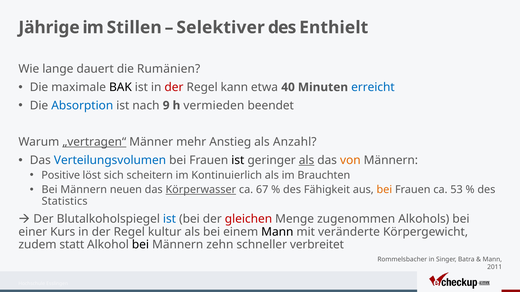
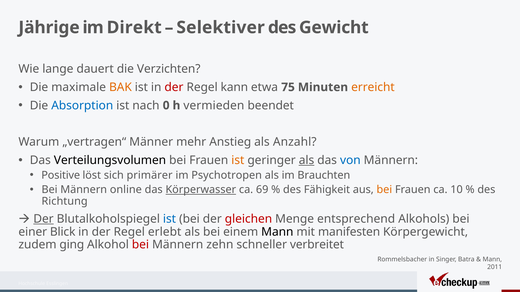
Stillen: Stillen -> Direkt
Enthielt: Enthielt -> Gewicht
Rumänien: Rumänien -> Verzichten
BAK colour: black -> orange
40: 40 -> 75
erreicht colour: blue -> orange
9: 9 -> 0
„vertragen“ underline: present -> none
Verteilungsvolumen colour: blue -> black
ist at (238, 160) colour: black -> orange
von colour: orange -> blue
scheitern: scheitern -> primärer
Kontinuierlich: Kontinuierlich -> Psychotropen
neuen: neuen -> online
67: 67 -> 69
53: 53 -> 10
Statistics: Statistics -> Richtung
Der at (44, 219) underline: none -> present
zugenommen: zugenommen -> entsprechend
Kurs: Kurs -> Blick
kultur: kultur -> erlebt
veränderte: veränderte -> manifesten
statt: statt -> ging
bei at (140, 245) colour: black -> red
